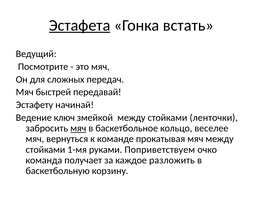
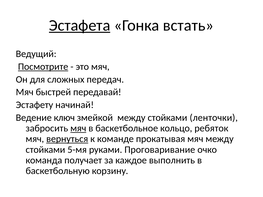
Посмотрите underline: none -> present
веселее: веселее -> ребяток
вернуться underline: none -> present
1-мя: 1-мя -> 5-мя
Поприветствуем: Поприветствуем -> Проговаривание
разложить: разложить -> выполнить
